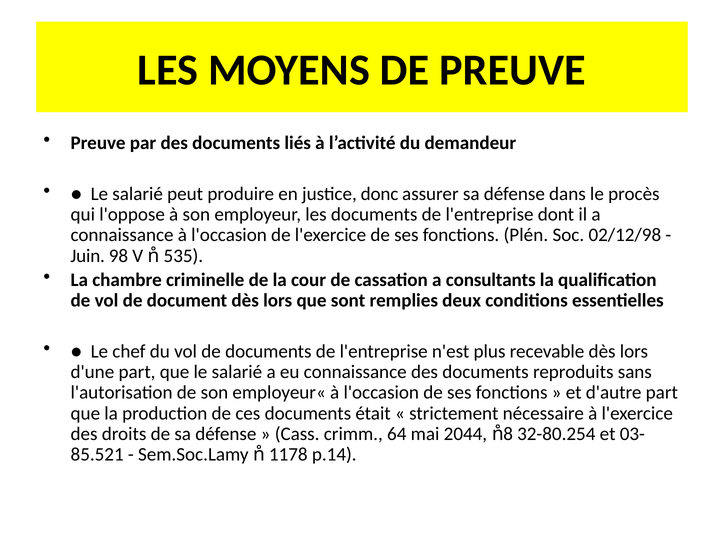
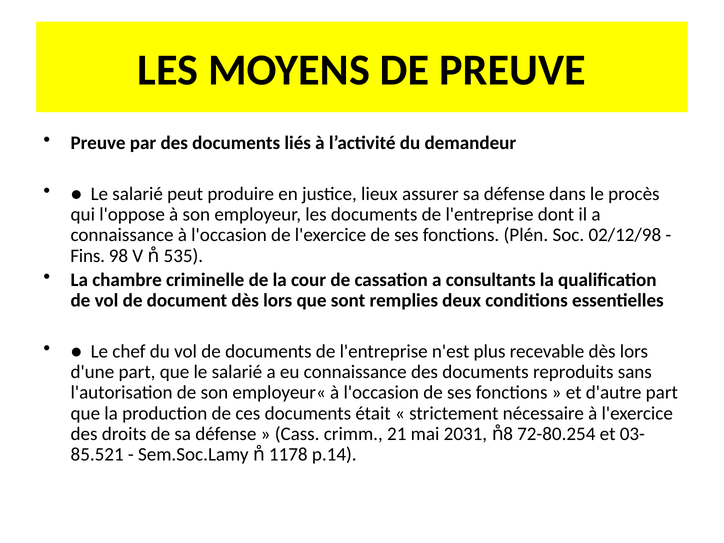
donc: donc -> lieux
Juin: Juin -> Fins
64: 64 -> 21
2044: 2044 -> 2031
32-80.254: 32-80.254 -> 72-80.254
